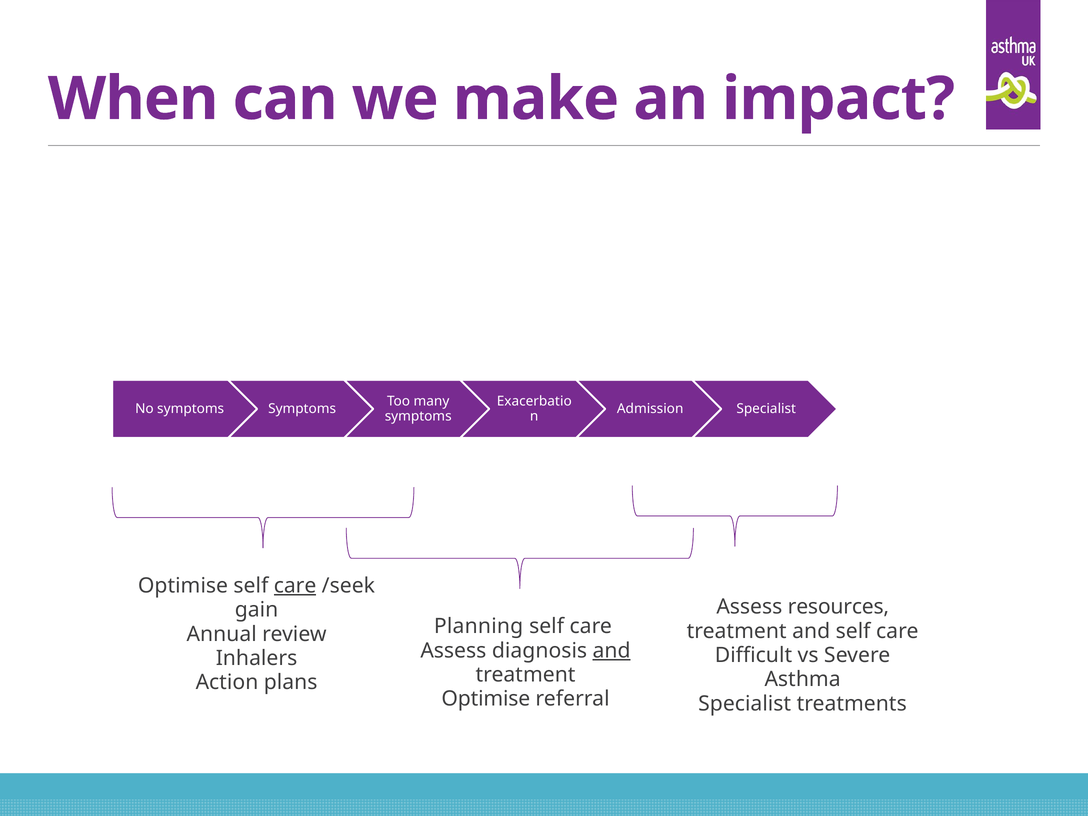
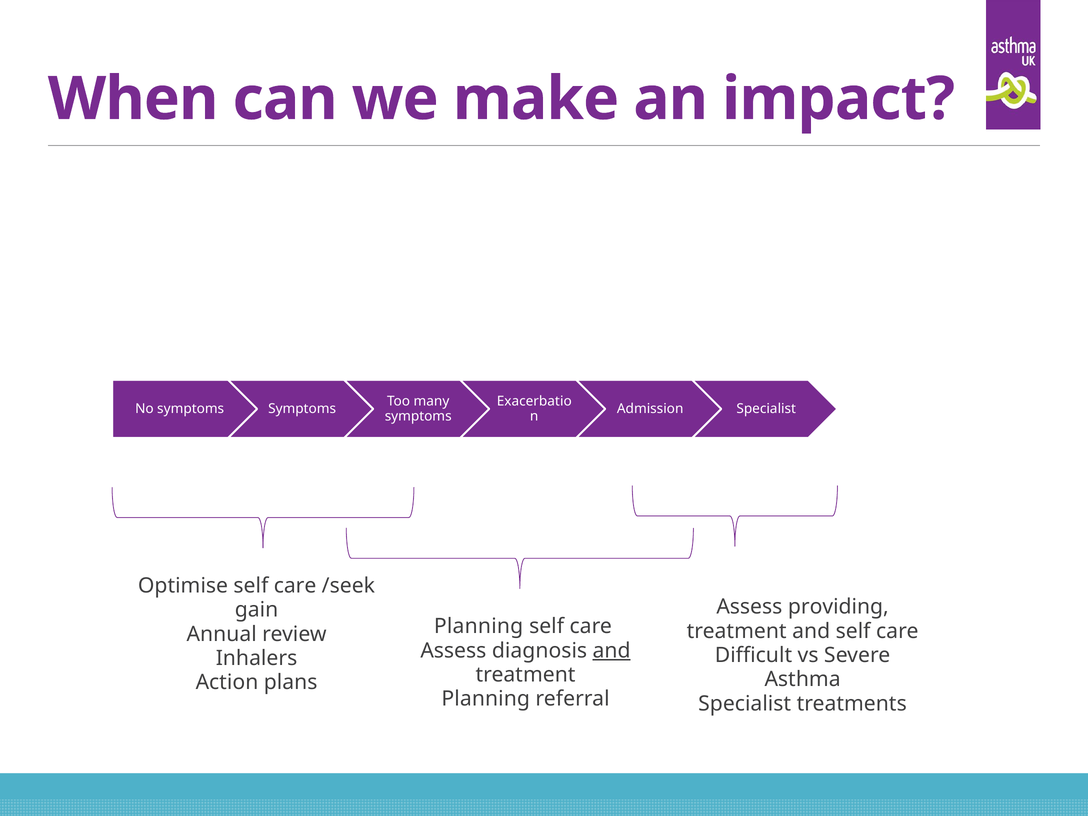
care at (295, 586) underline: present -> none
resources: resources -> providing
Optimise at (486, 699): Optimise -> Planning
